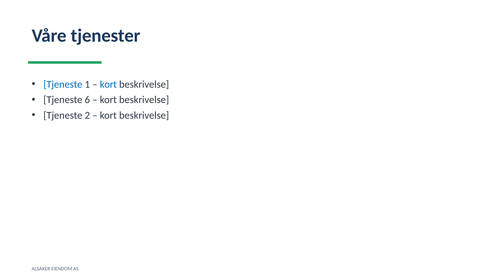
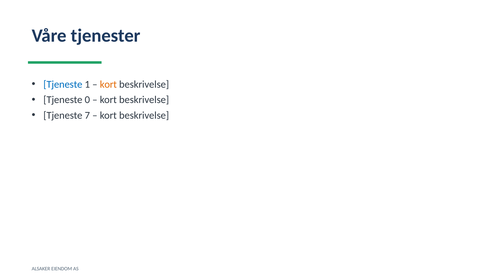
kort at (108, 84) colour: blue -> orange
6: 6 -> 0
2: 2 -> 7
